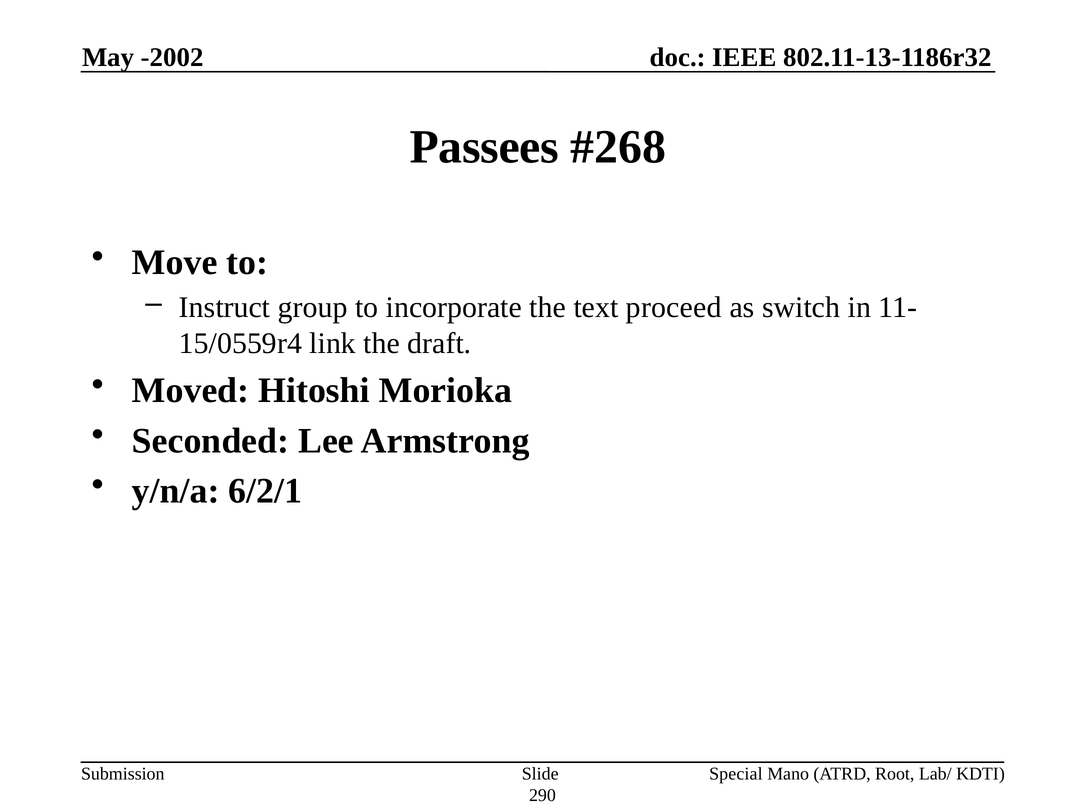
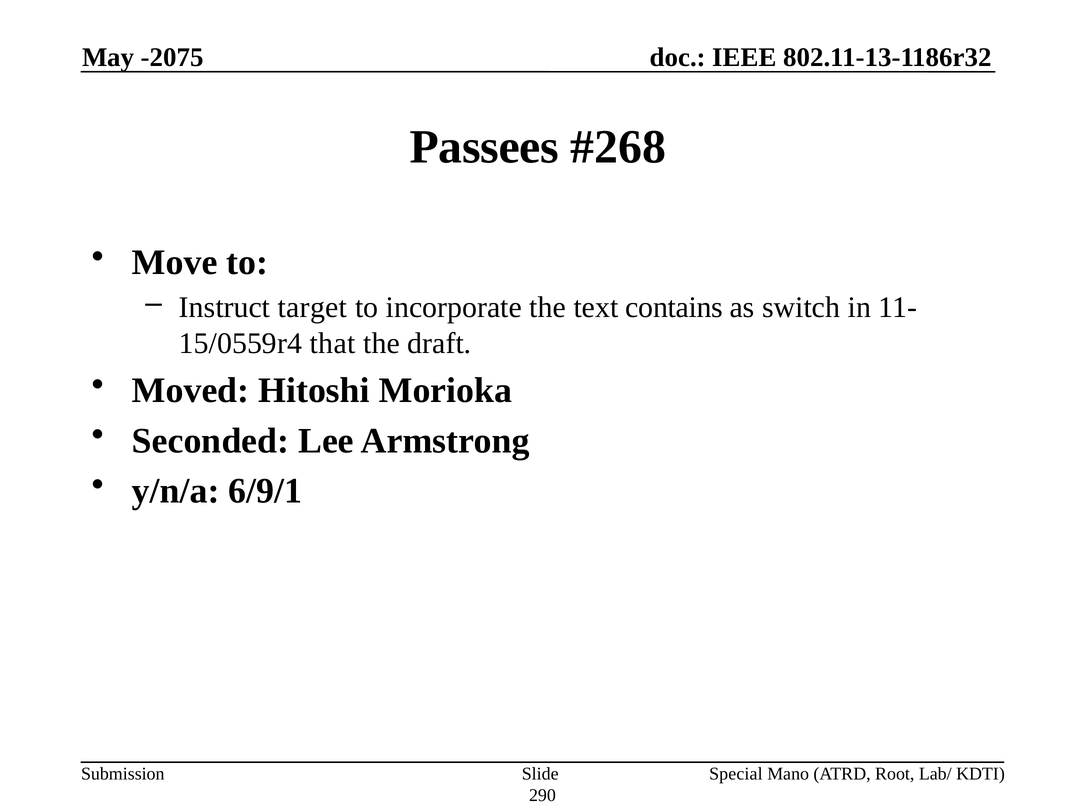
-2002: -2002 -> -2075
group: group -> target
proceed: proceed -> contains
link: link -> that
6/2/1: 6/2/1 -> 6/9/1
